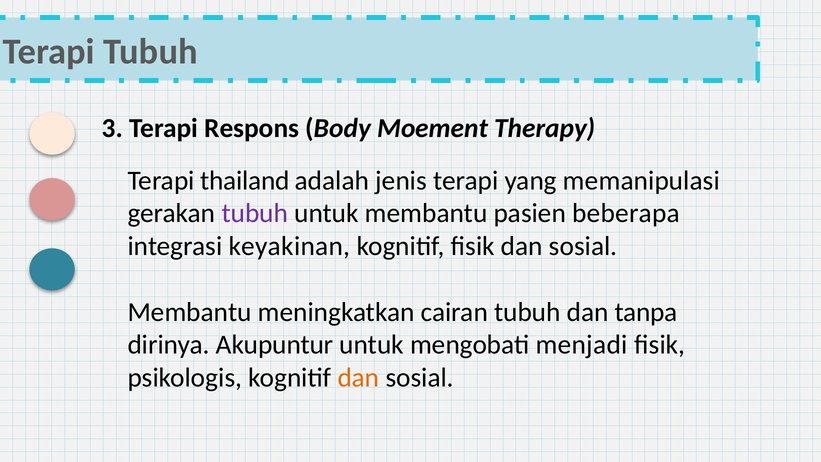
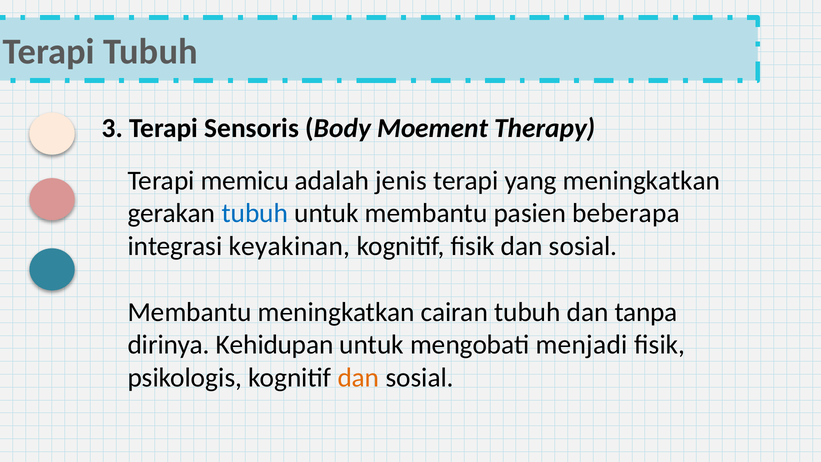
Respons: Respons -> Sensoris
thailand: thailand -> memicu
yang memanipulasi: memanipulasi -> meningkatkan
tubuh at (255, 213) colour: purple -> blue
Akupuntur: Akupuntur -> Kehidupan
